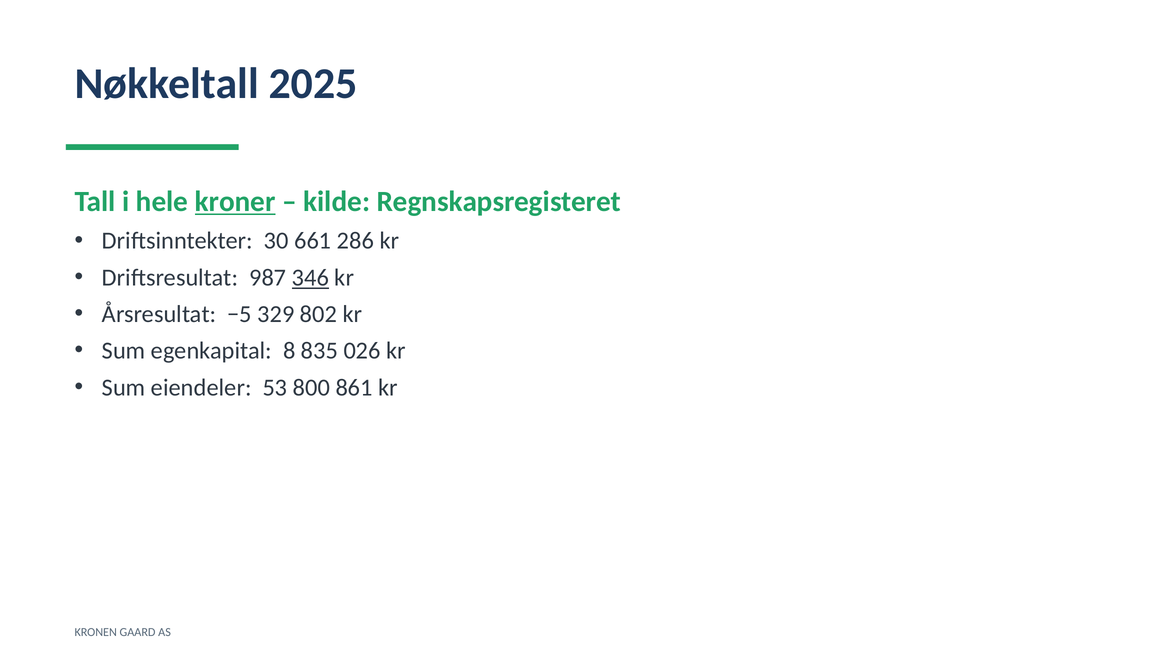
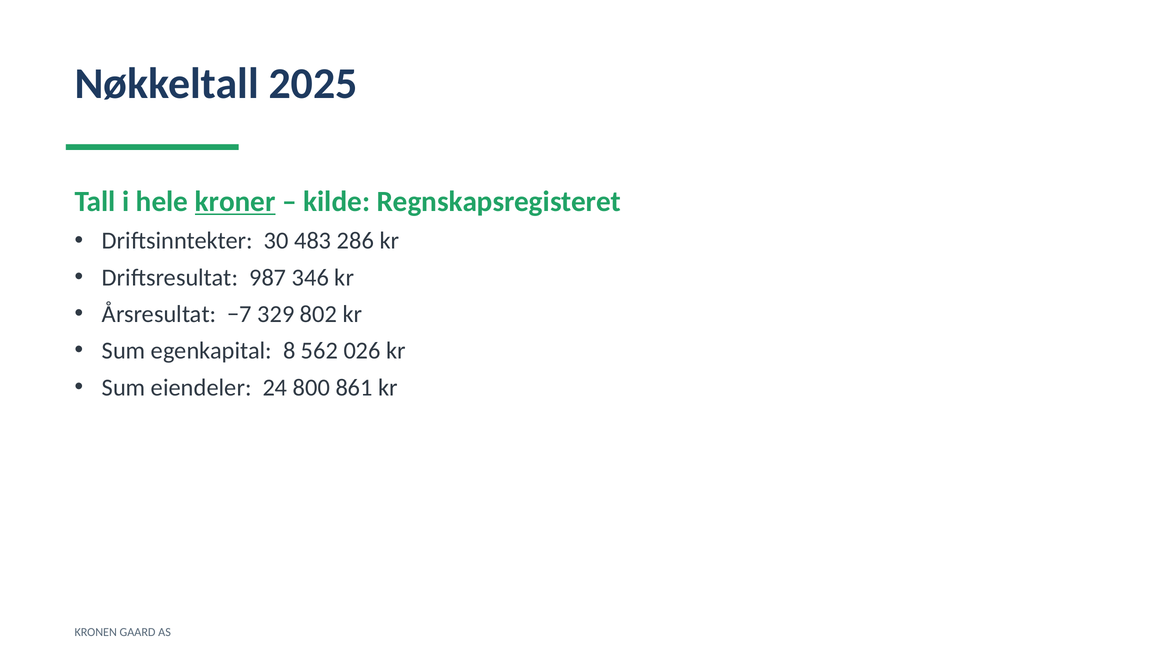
661: 661 -> 483
346 underline: present -> none
−5: −5 -> −7
835: 835 -> 562
53: 53 -> 24
